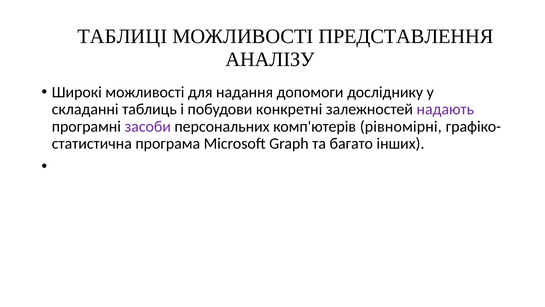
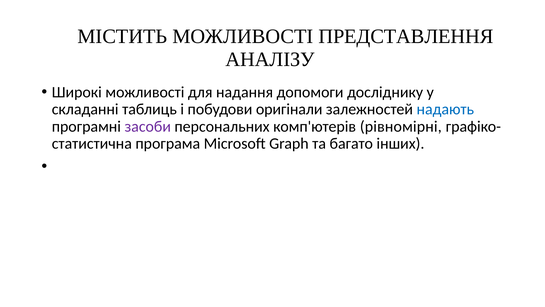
ТАБЛИЦІ: ТАБЛИЦІ -> МІСТИТЬ
конкретні: конкретні -> оригінали
надають colour: purple -> blue
